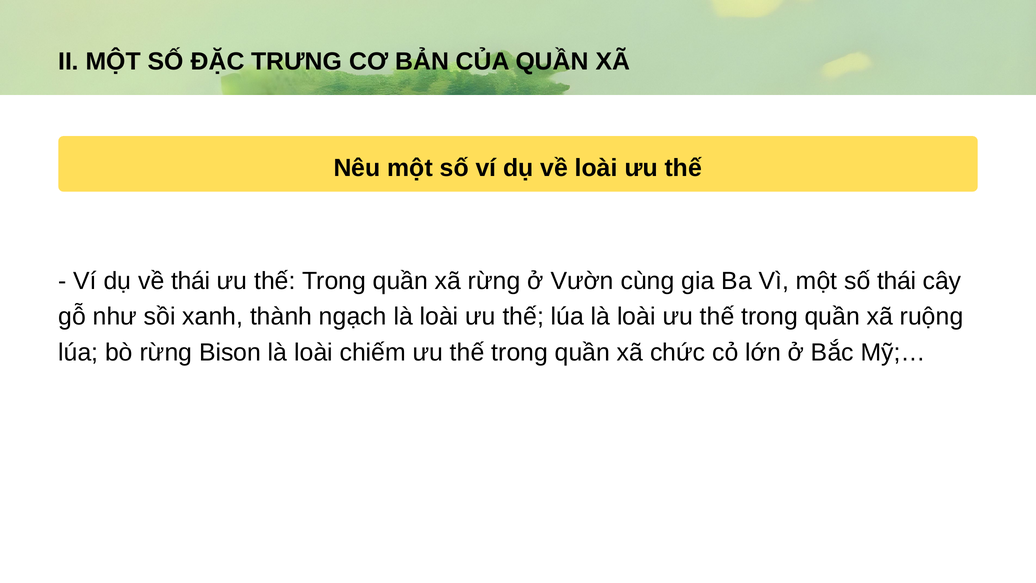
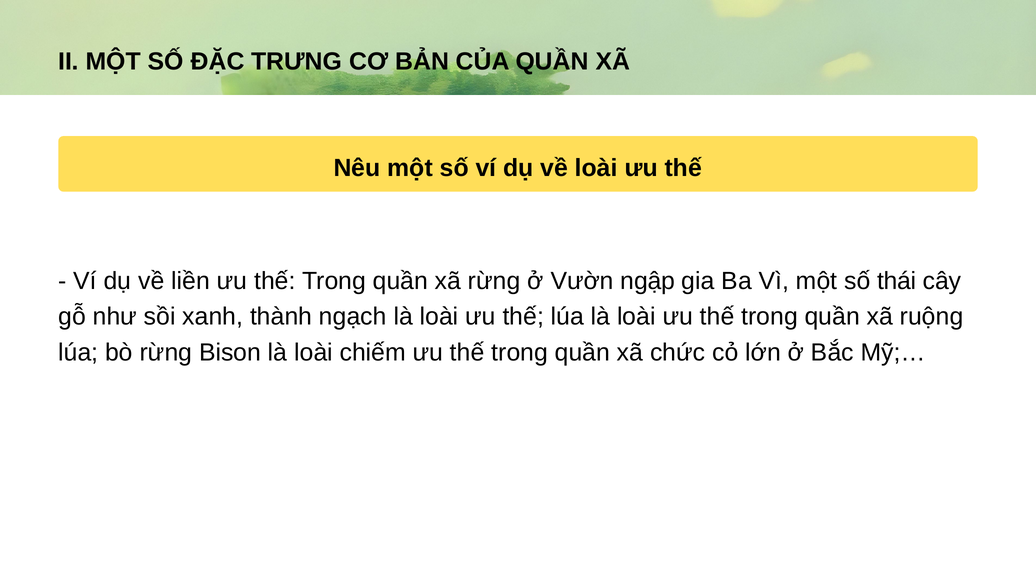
về thái: thái -> liền
cùng: cùng -> ngập
